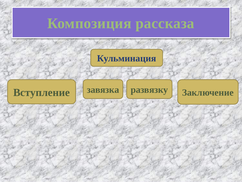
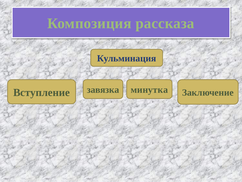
развязку: развязку -> минутка
